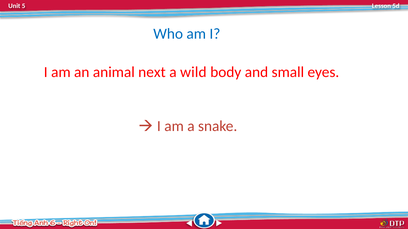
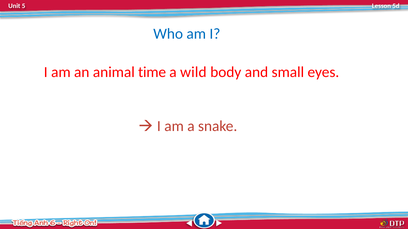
next: next -> time
